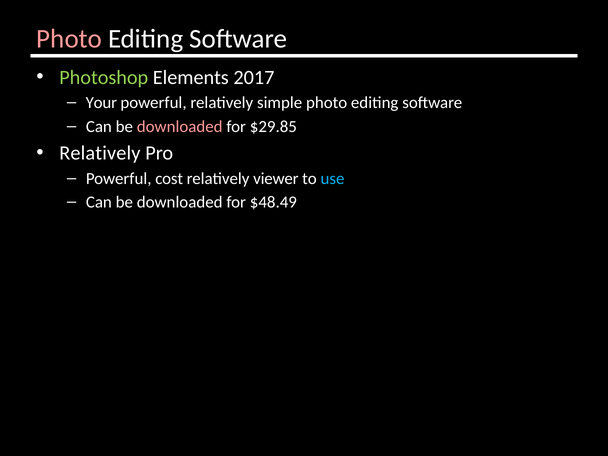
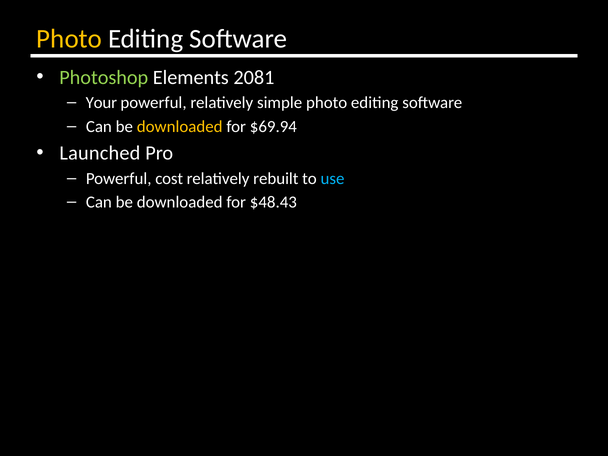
Photo at (69, 39) colour: pink -> yellow
2017: 2017 -> 2081
downloaded at (180, 127) colour: pink -> yellow
$29.85: $29.85 -> $69.94
Relatively at (100, 153): Relatively -> Launched
viewer: viewer -> rebuilt
$48.49: $48.49 -> $48.43
